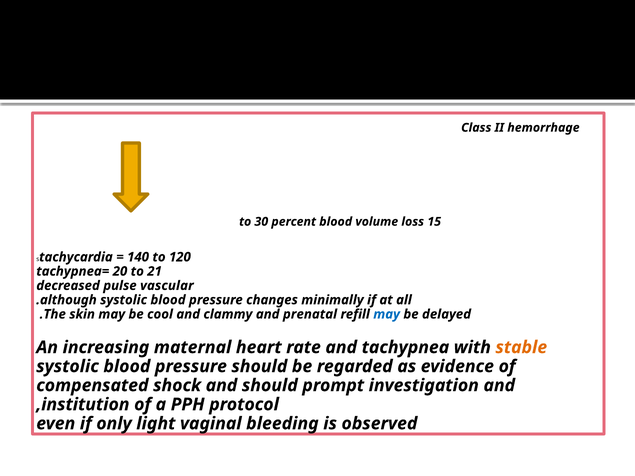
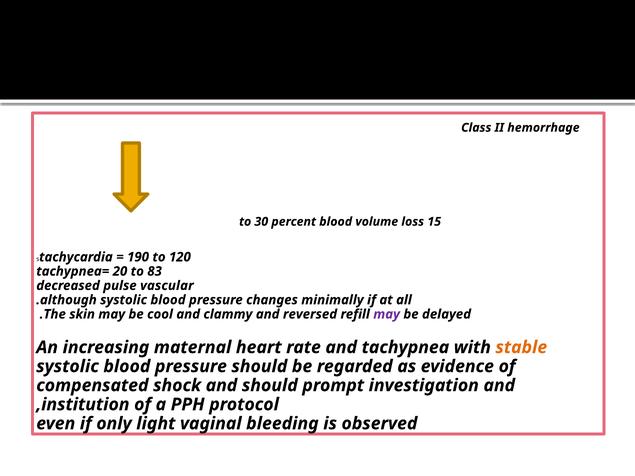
140: 140 -> 190
21: 21 -> 83
prenatal: prenatal -> reversed
may at (387, 314) colour: blue -> purple
